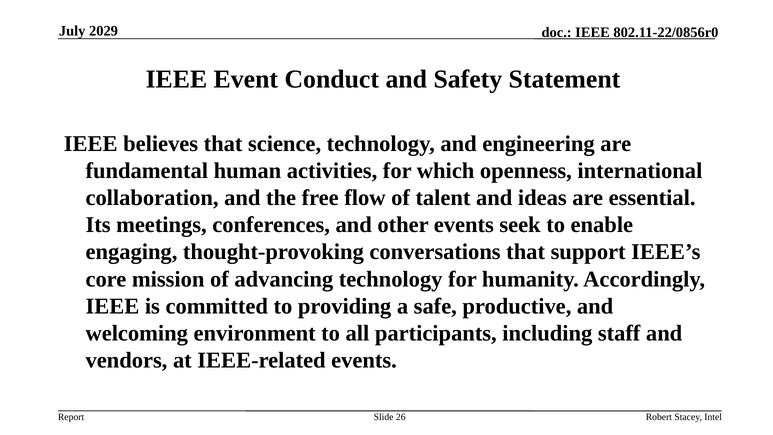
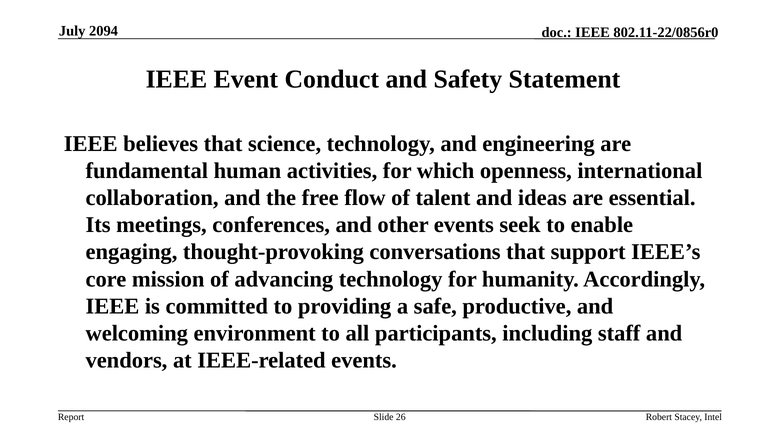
2029: 2029 -> 2094
